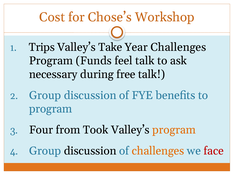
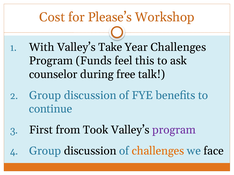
Chose’s: Chose’s -> Please’s
Trips: Trips -> With
feel talk: talk -> this
necessary: necessary -> counselor
program at (51, 109): program -> continue
Four: Four -> First
program at (174, 130) colour: orange -> purple
face colour: red -> black
